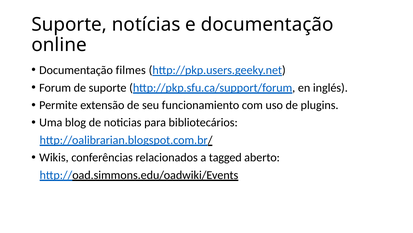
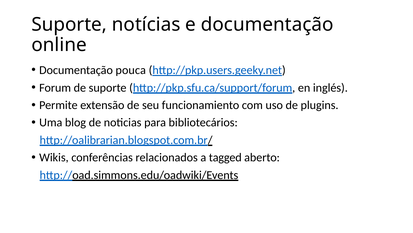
filmes: filmes -> pouca
